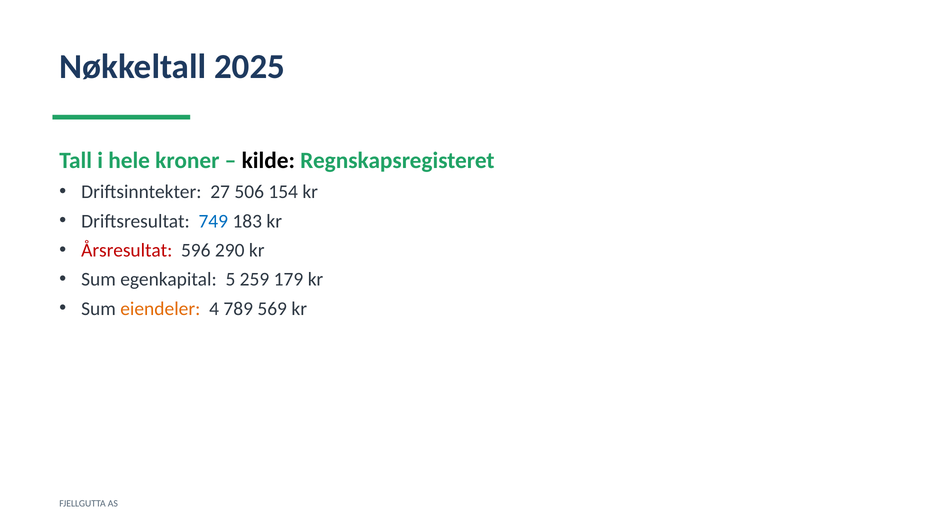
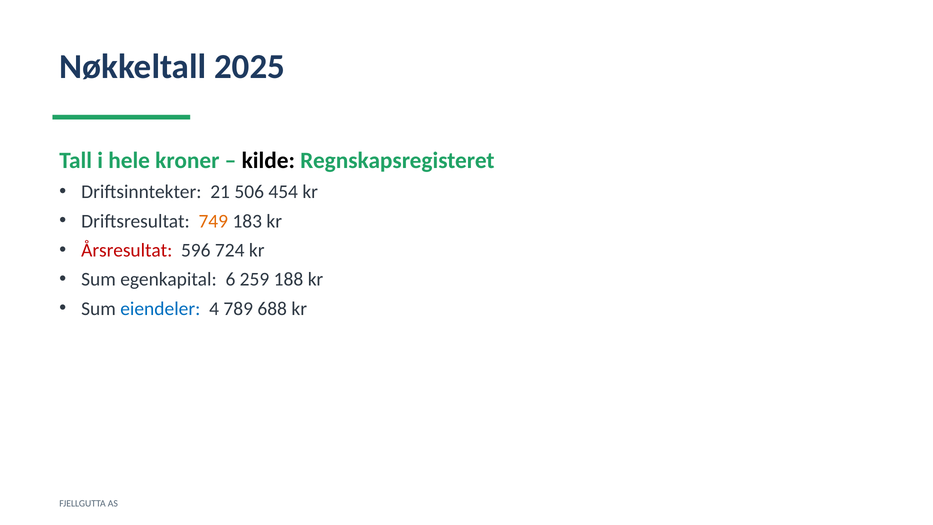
27: 27 -> 21
154: 154 -> 454
749 colour: blue -> orange
290: 290 -> 724
5: 5 -> 6
179: 179 -> 188
eiendeler colour: orange -> blue
569: 569 -> 688
